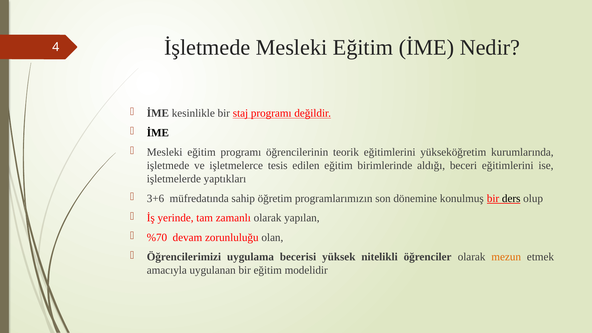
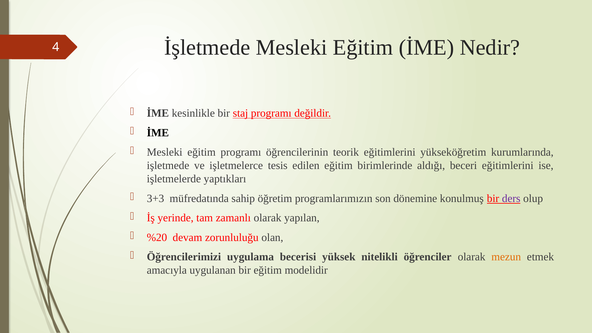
3+6: 3+6 -> 3+3
ders colour: black -> purple
%70: %70 -> %20
